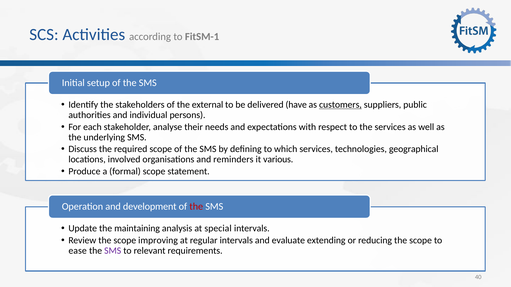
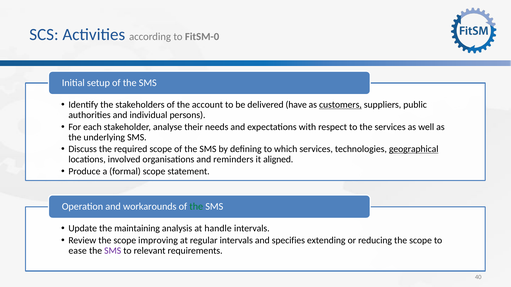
FitSM-1: FitSM-1 -> FitSM-0
external: external -> account
geographical underline: none -> present
various: various -> aligned
development: development -> workarounds
the at (196, 207) colour: red -> green
special: special -> handle
evaluate: evaluate -> specifies
